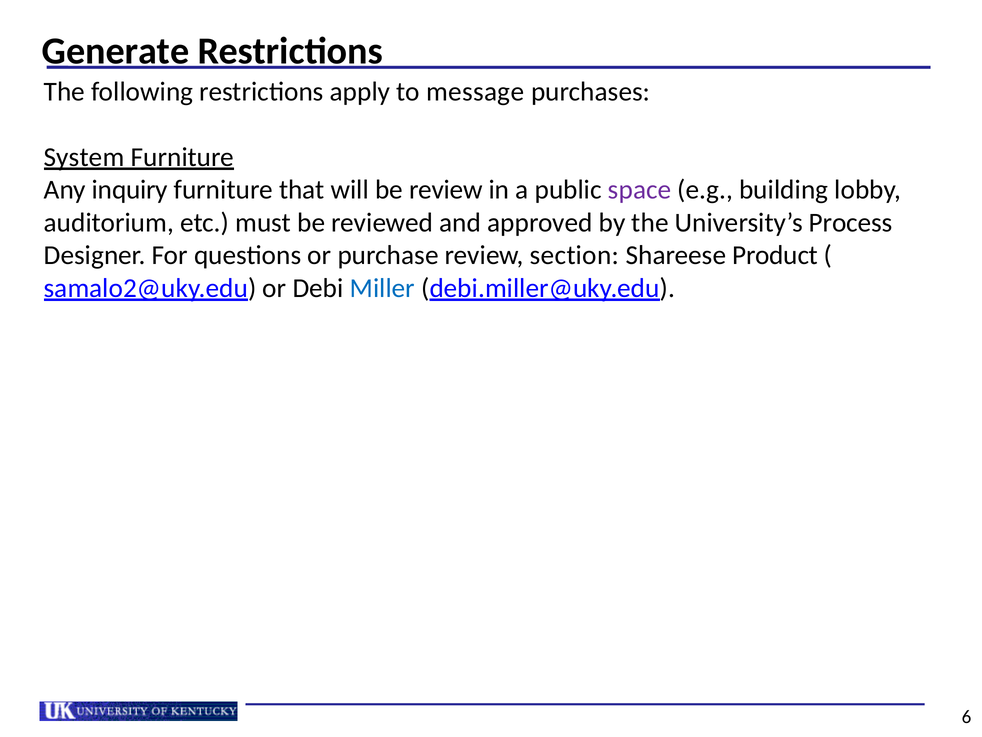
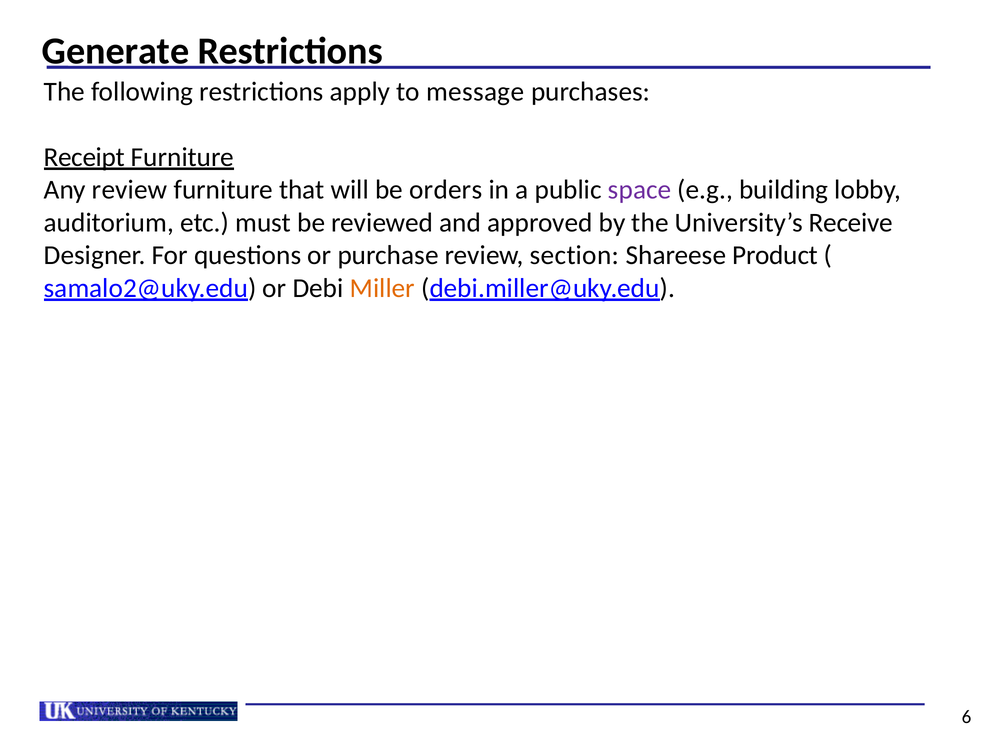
System: System -> Receipt
Any inquiry: inquiry -> review
be review: review -> orders
Process: Process -> Receive
Miller colour: blue -> orange
